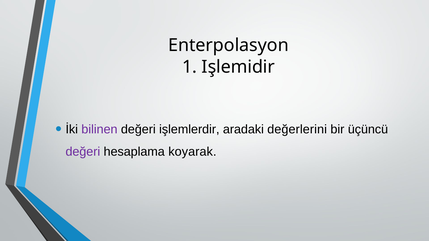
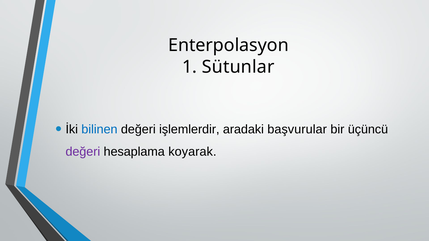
Işlemidir: Işlemidir -> Sütunlar
bilinen colour: purple -> blue
değerlerini: değerlerini -> başvurular
